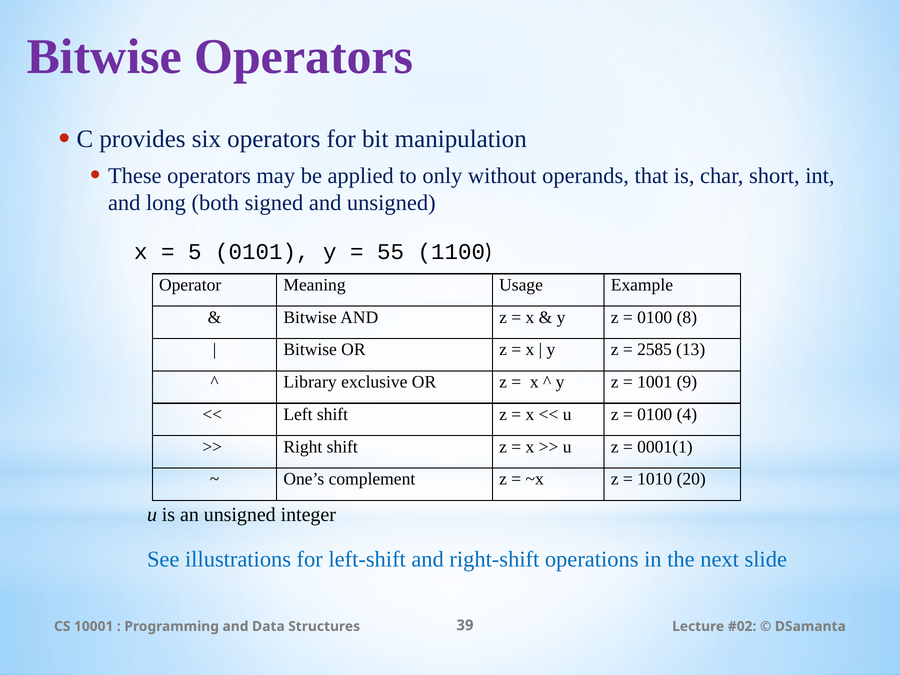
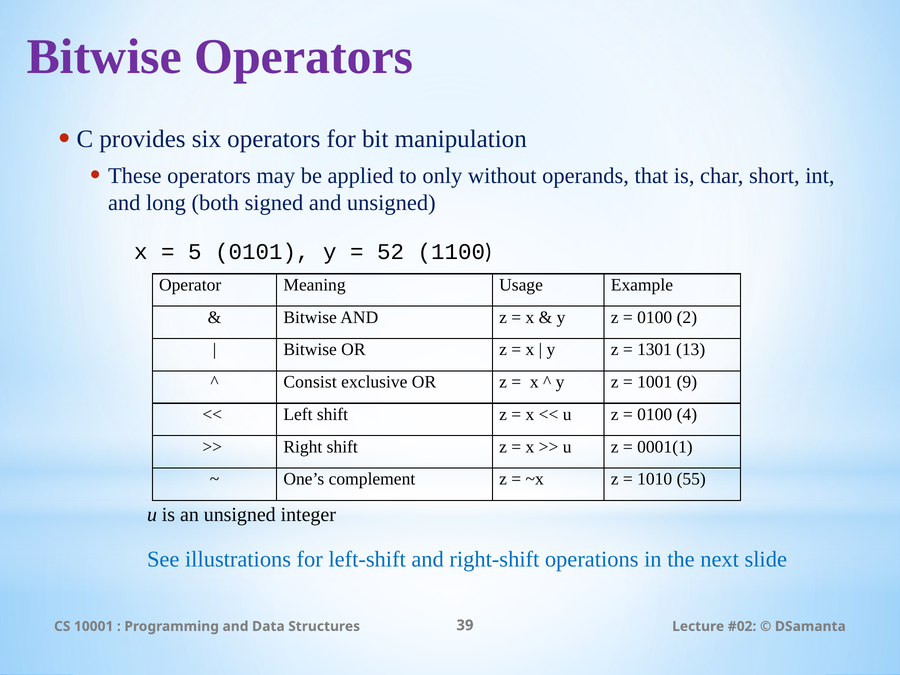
55: 55 -> 52
8: 8 -> 2
2585: 2585 -> 1301
Library: Library -> Consist
20: 20 -> 55
